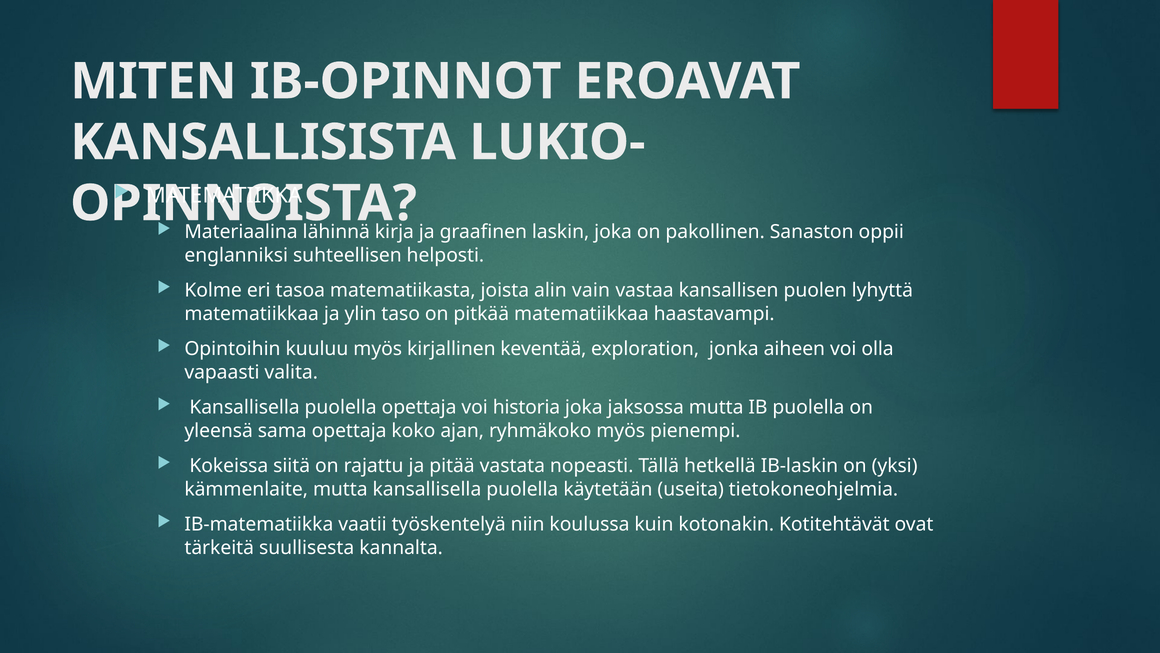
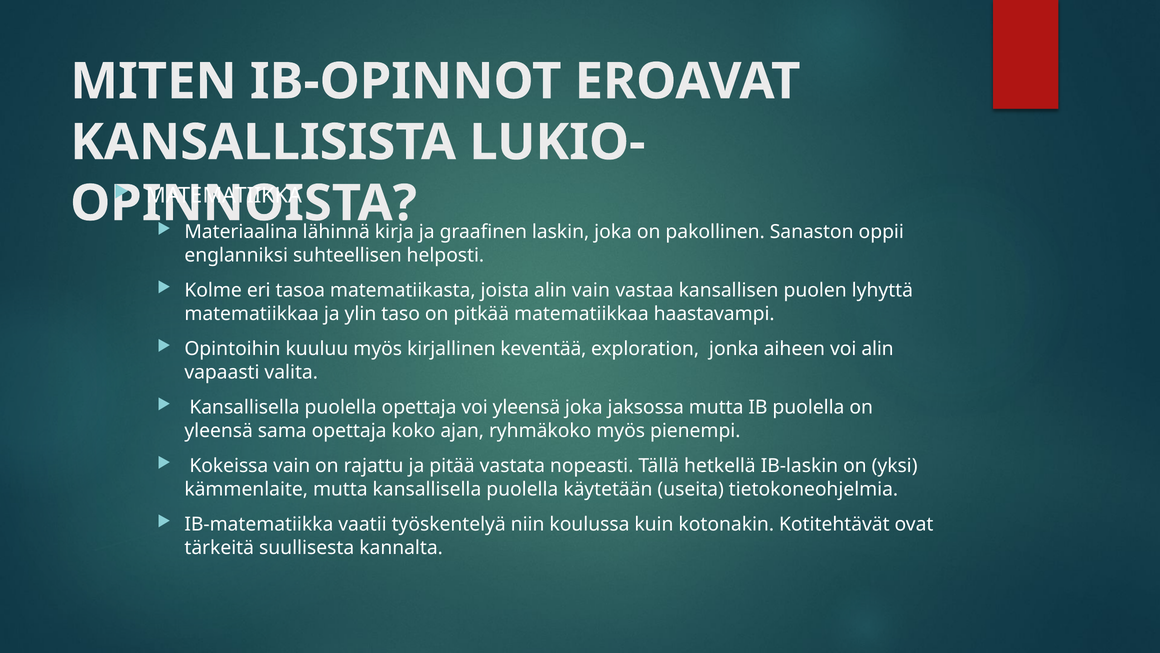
voi olla: olla -> alin
voi historia: historia -> yleensä
Kokeissa siitä: siitä -> vain
